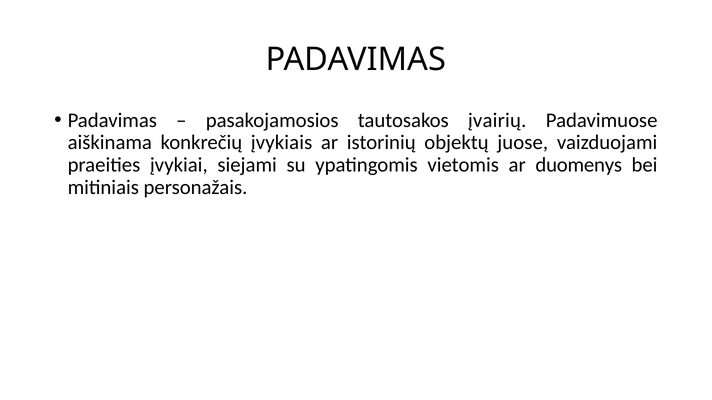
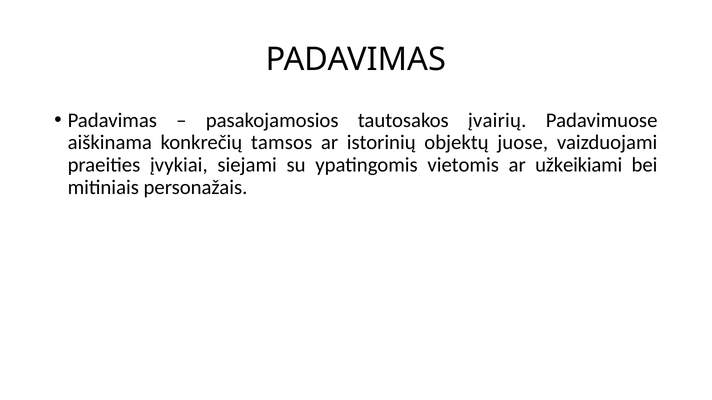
įvykiais: įvykiais -> tamsos
duomenys: duomenys -> užkeikiami
